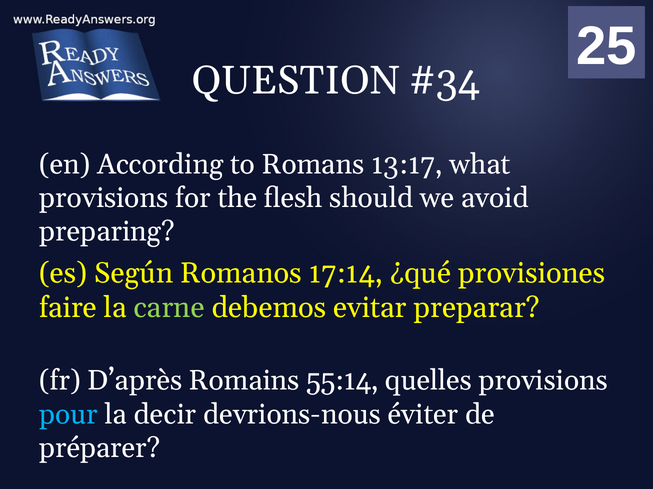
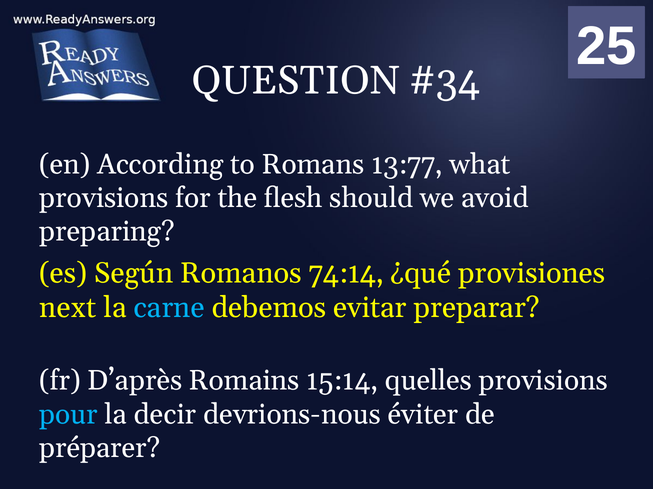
13:17: 13:17 -> 13:77
17:14: 17:14 -> 74:14
faire: faire -> next
carne colour: light green -> light blue
55:14: 55:14 -> 15:14
